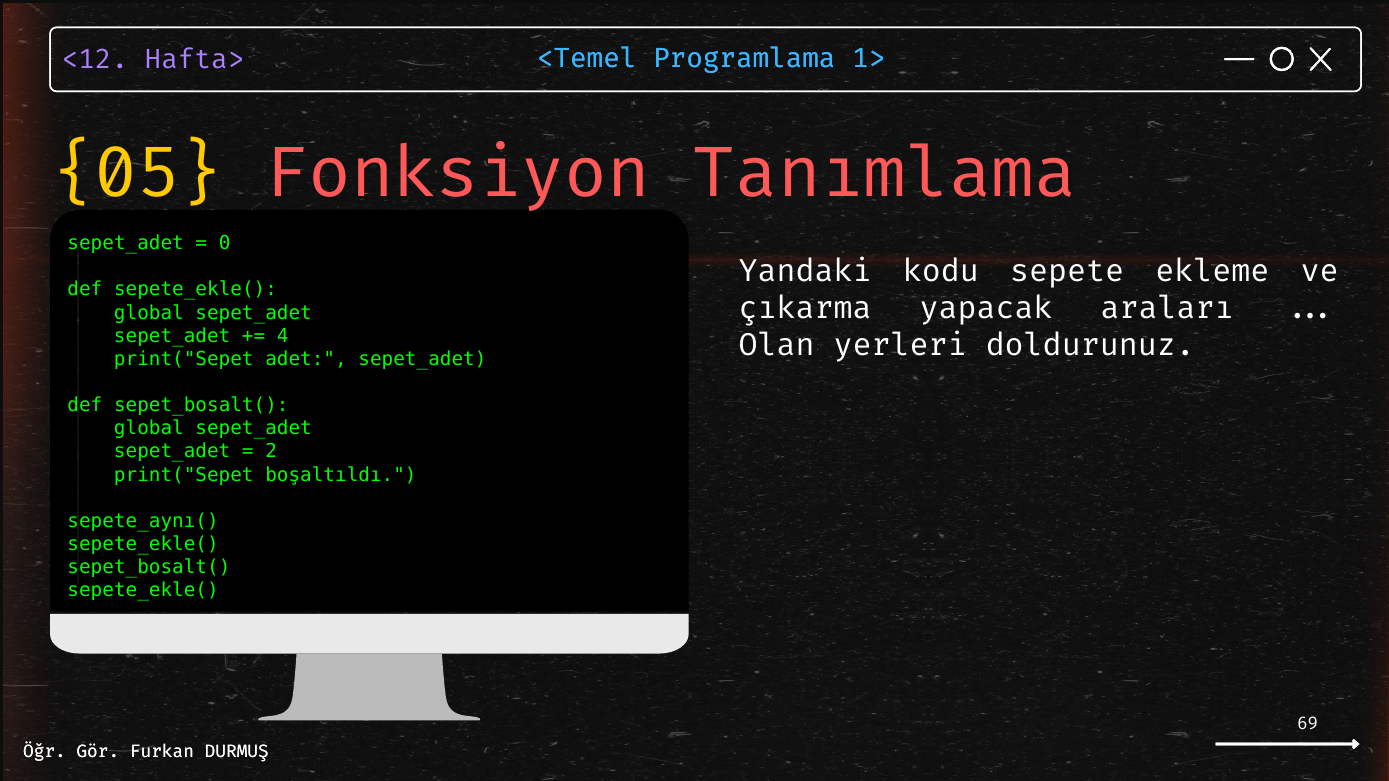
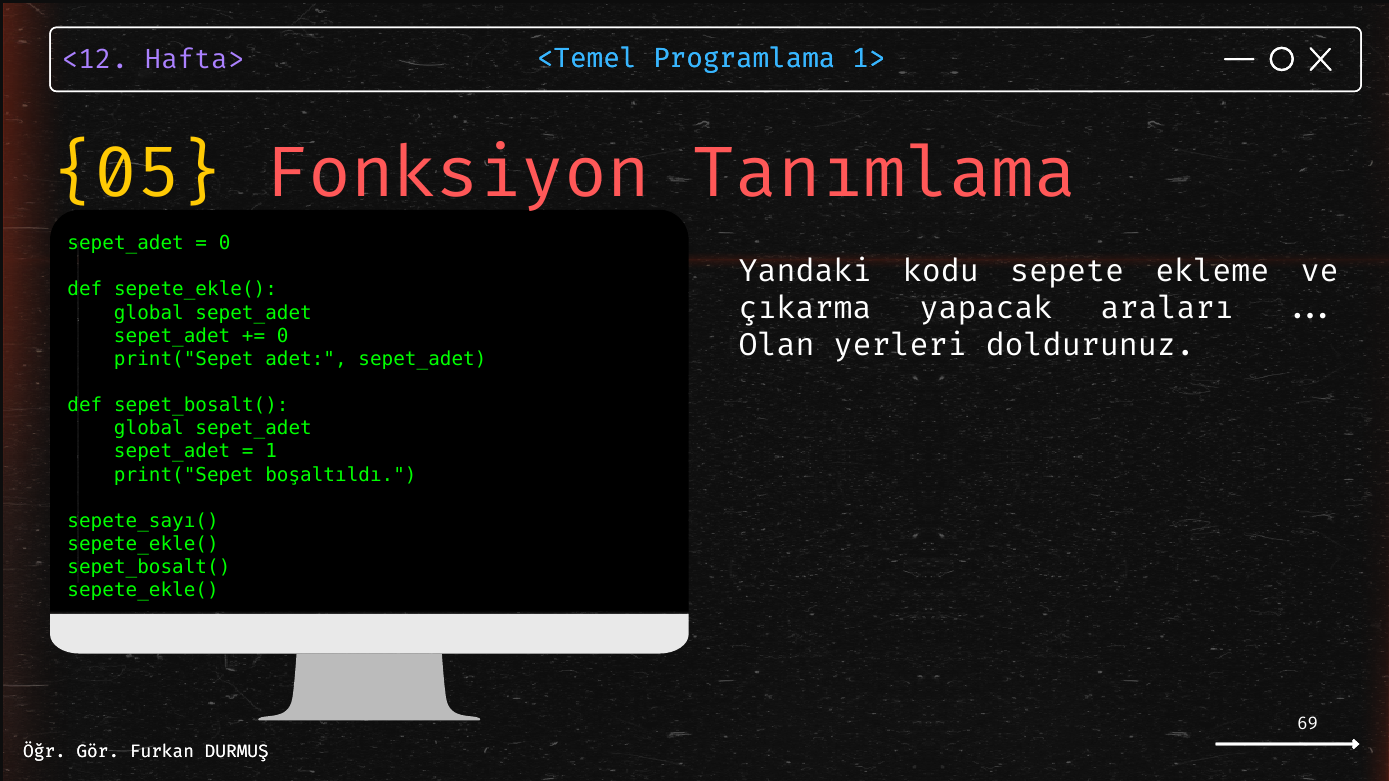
4 at (283, 336): 4 -> 0
2: 2 -> 1
sepete_aynı(: sepete_aynı( -> sepete_sayı(
